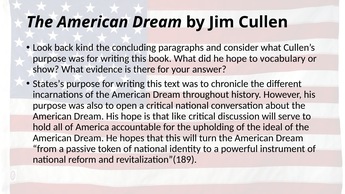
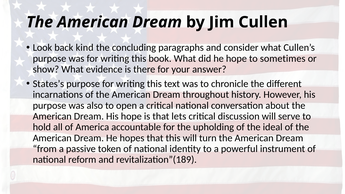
vocabulary: vocabulary -> sometimes
like: like -> lets
